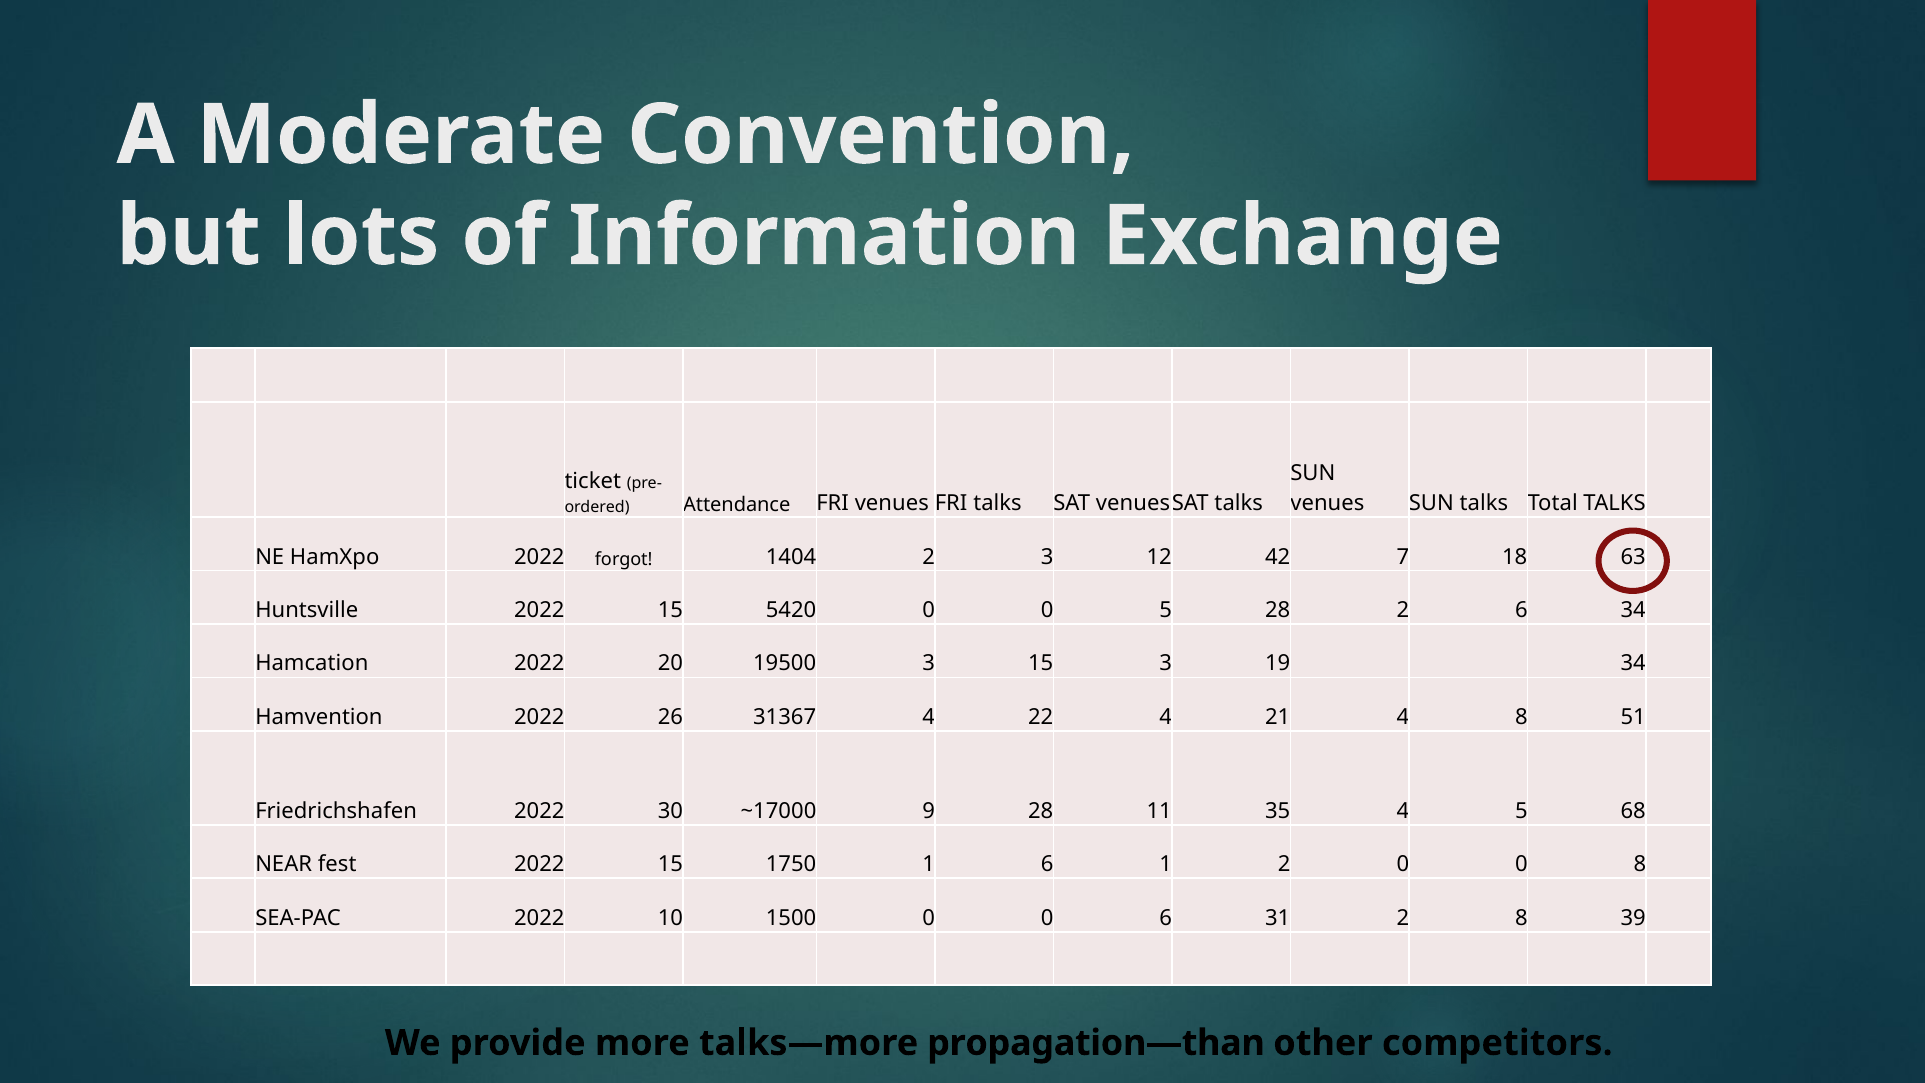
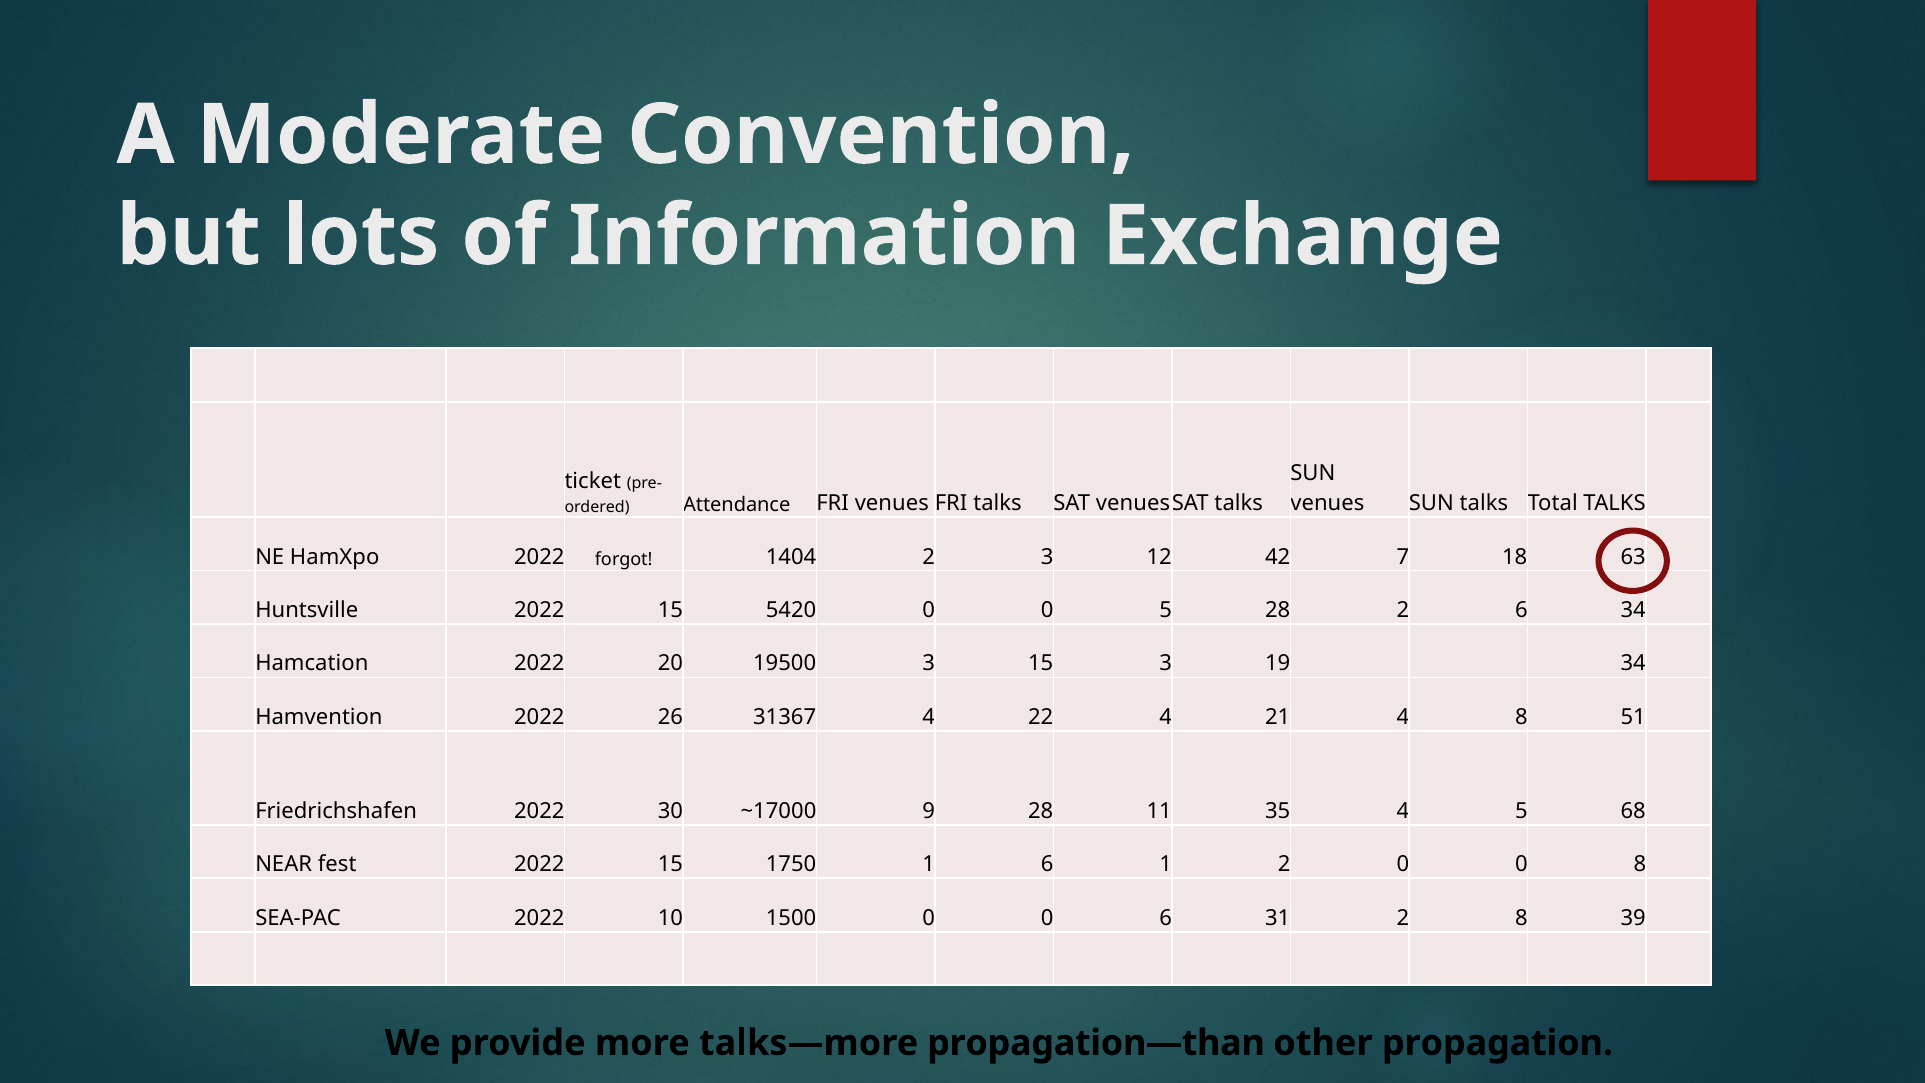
competitors: competitors -> propagation
